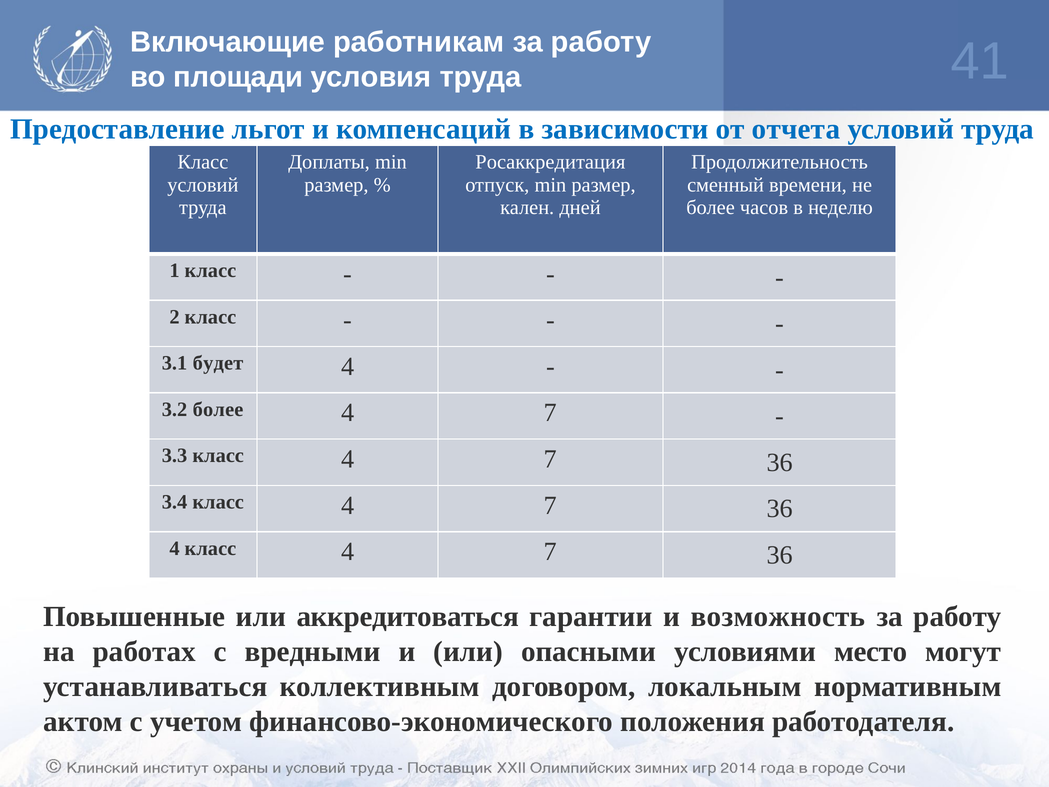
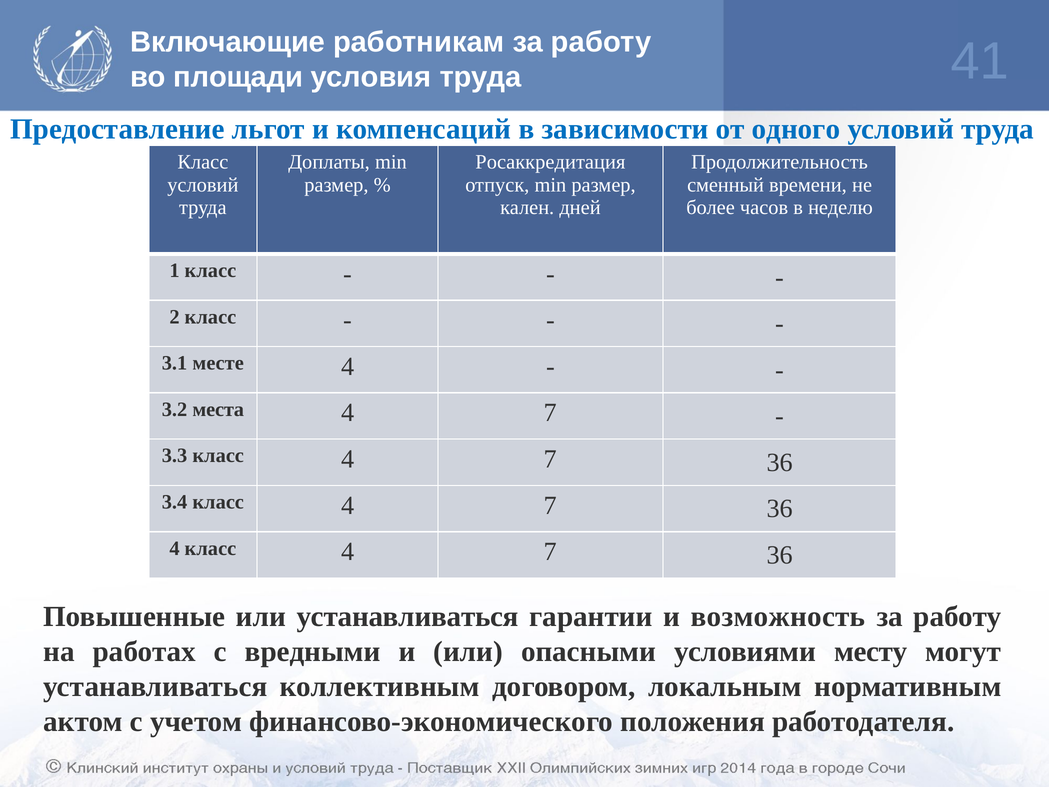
отчета: отчета -> одного
будет: будет -> месте
3.2 более: более -> места
или аккредитоваться: аккредитоваться -> устанавливаться
место: место -> месту
